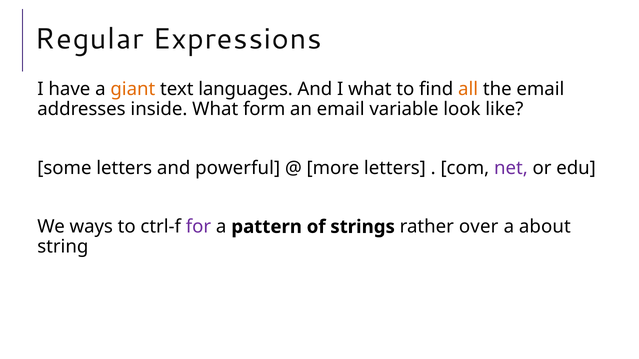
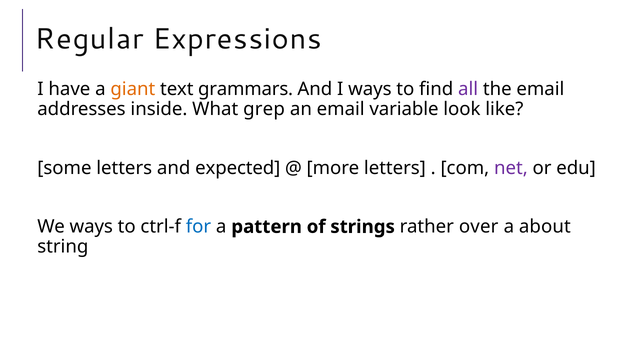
languages: languages -> grammars
I what: what -> ways
all colour: orange -> purple
form: form -> grep
powerful: powerful -> expected
for colour: purple -> blue
